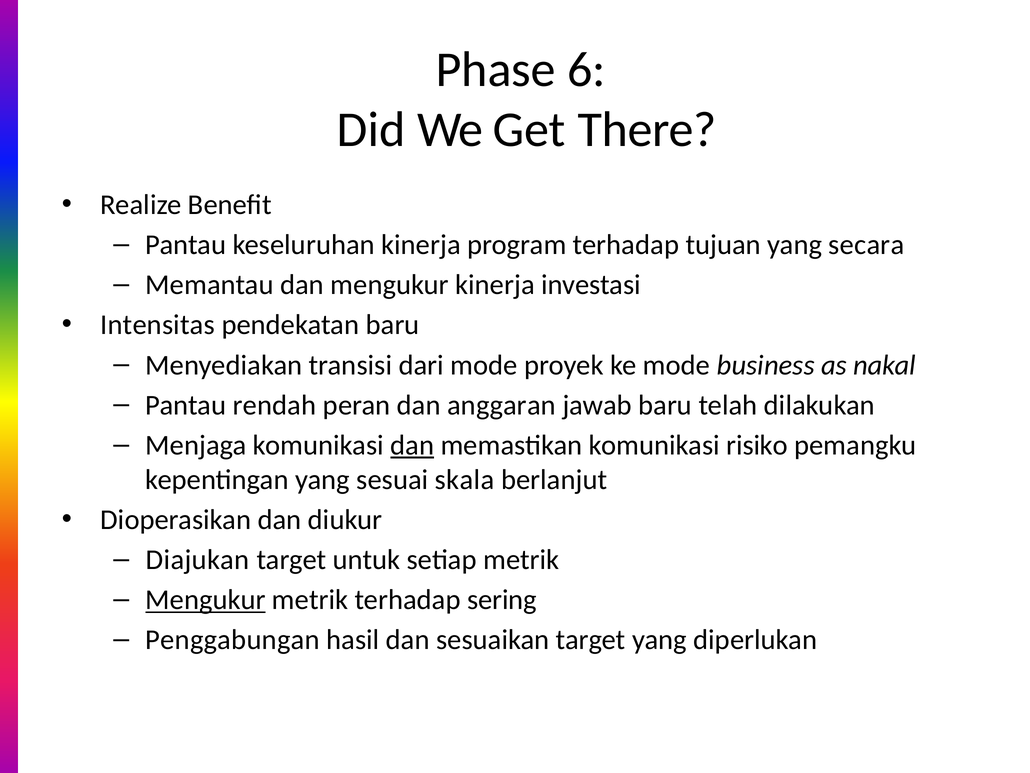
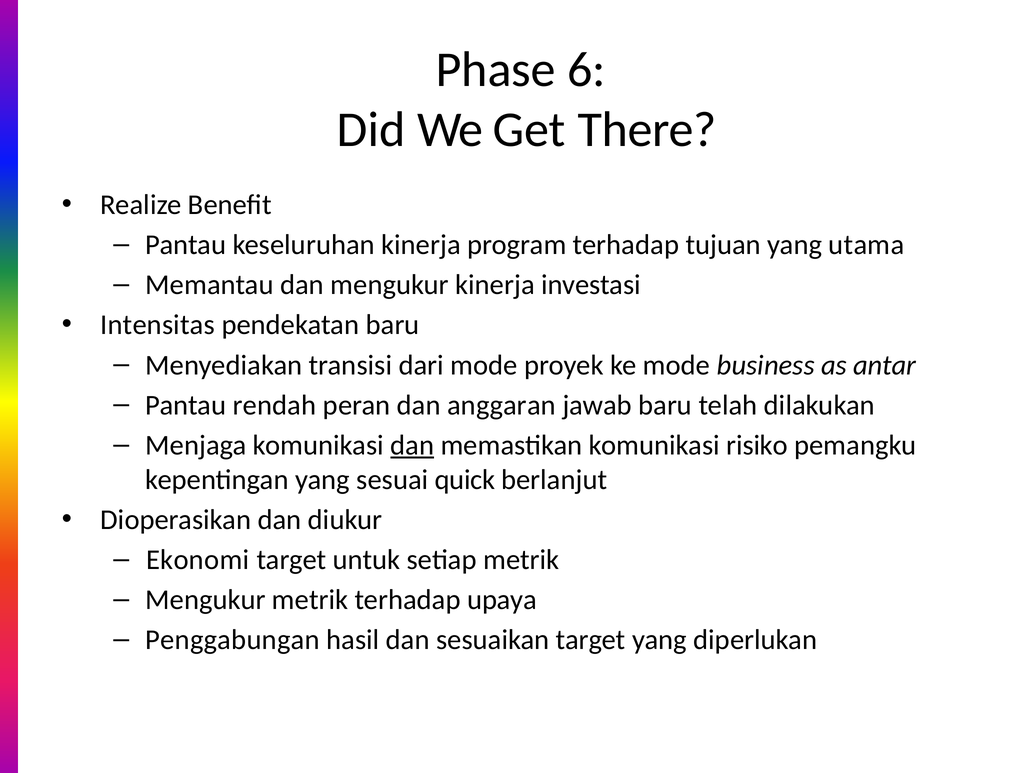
secara: secara -> utama
nakal: nakal -> antar
skala: skala -> quick
Diajukan: Diajukan -> Ekonomi
Mengukur at (206, 600) underline: present -> none
sering: sering -> upaya
